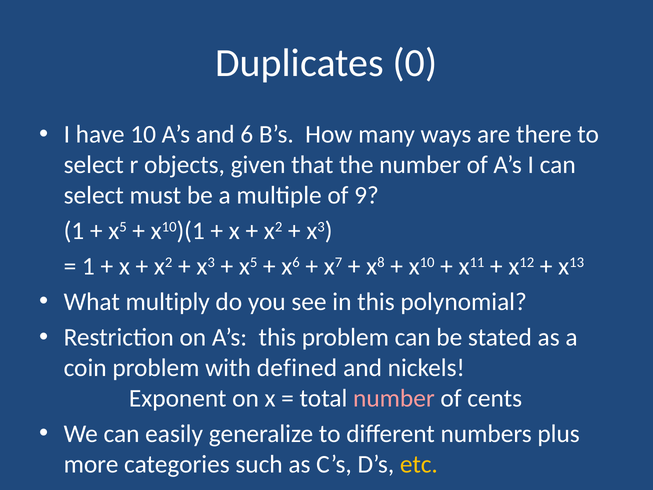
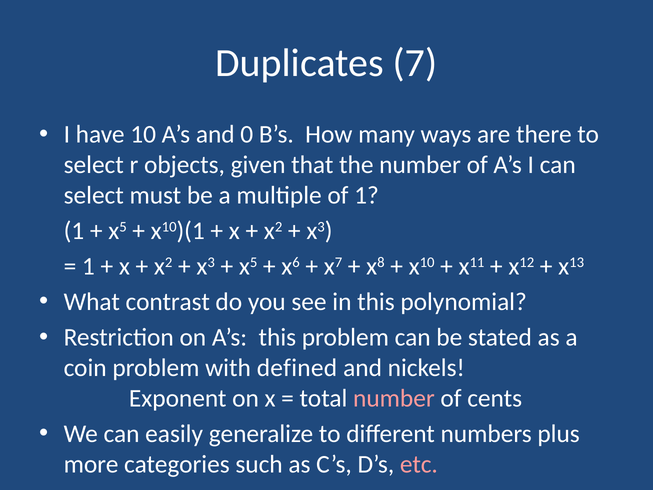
0: 0 -> 7
6: 6 -> 0
of 9: 9 -> 1
multiply: multiply -> contrast
etc colour: yellow -> pink
